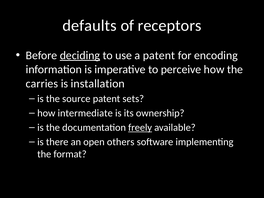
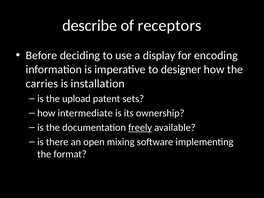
defaults: defaults -> describe
deciding underline: present -> none
a patent: patent -> display
perceive: perceive -> designer
source: source -> upload
others: others -> mixing
